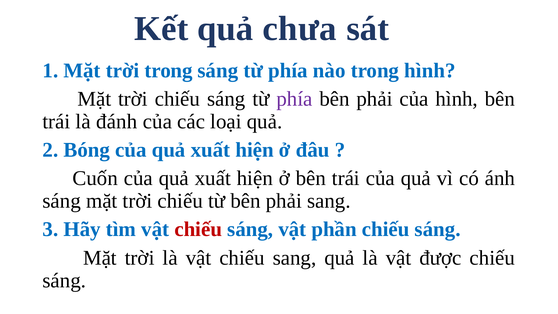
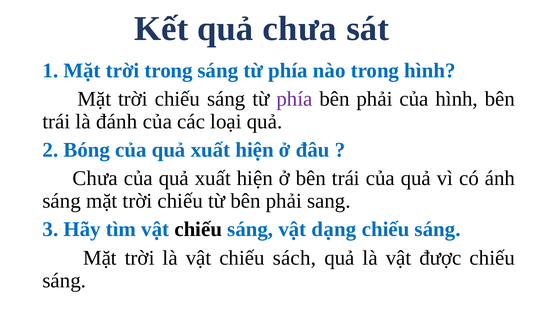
Cuốn at (95, 178): Cuốn -> Chưa
chiếu at (198, 229) colour: red -> black
phần: phần -> dạng
chiếu sang: sang -> sách
